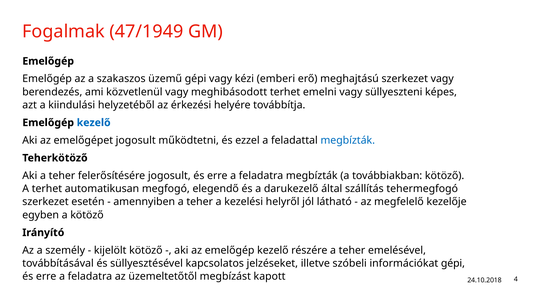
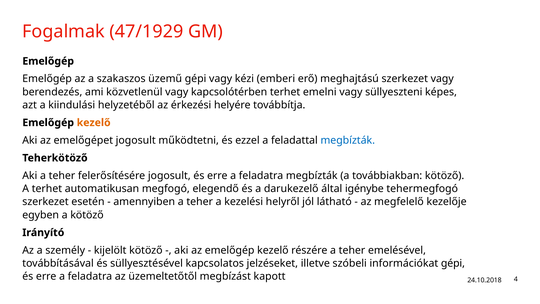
47/1949: 47/1949 -> 47/1929
meghibásodott: meghibásodott -> kapcsolótérben
kezelő at (94, 123) colour: blue -> orange
szállítás: szállítás -> igénybe
